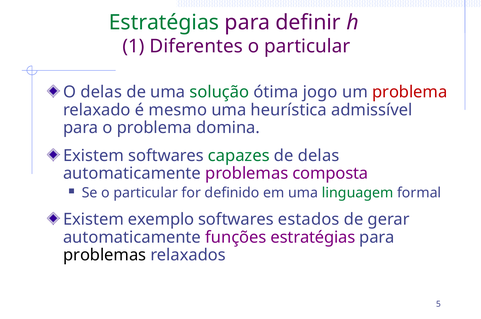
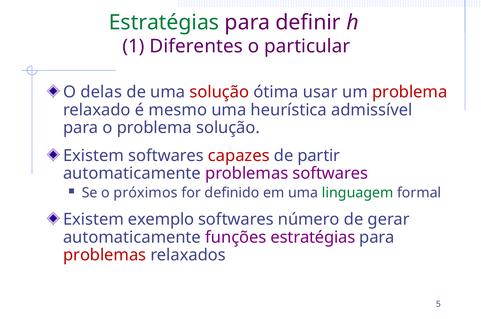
solução at (219, 92) colour: green -> red
jogo: jogo -> usar
problema domina: domina -> solução
capazes colour: green -> red
de delas: delas -> partir
problemas composta: composta -> softwares
Se o particular: particular -> próximos
estados: estados -> número
problemas at (105, 255) colour: black -> red
